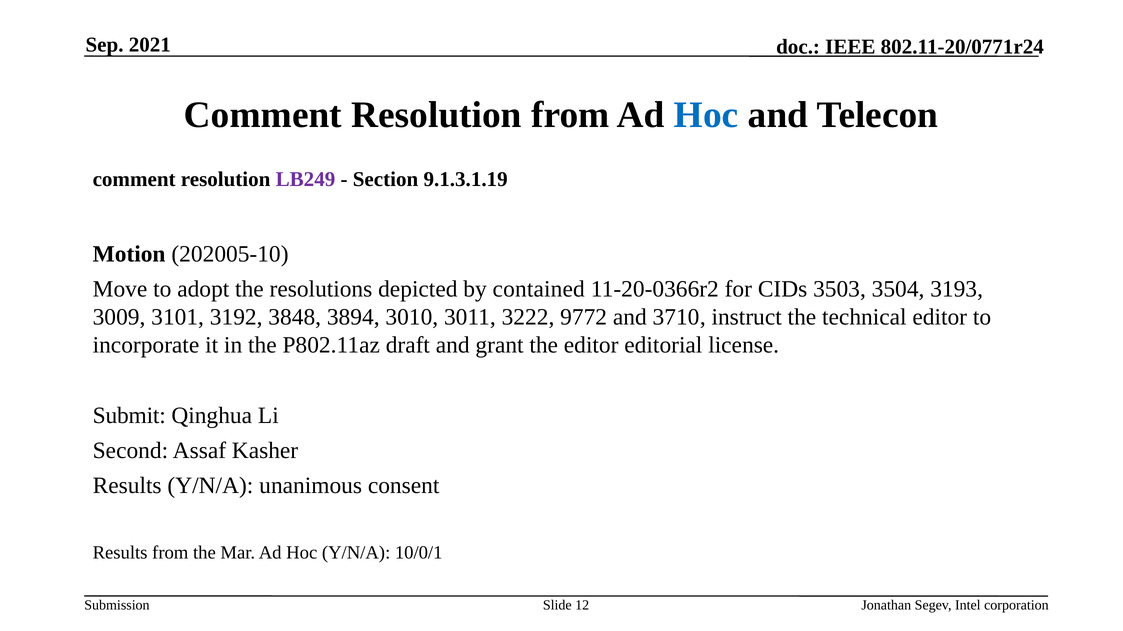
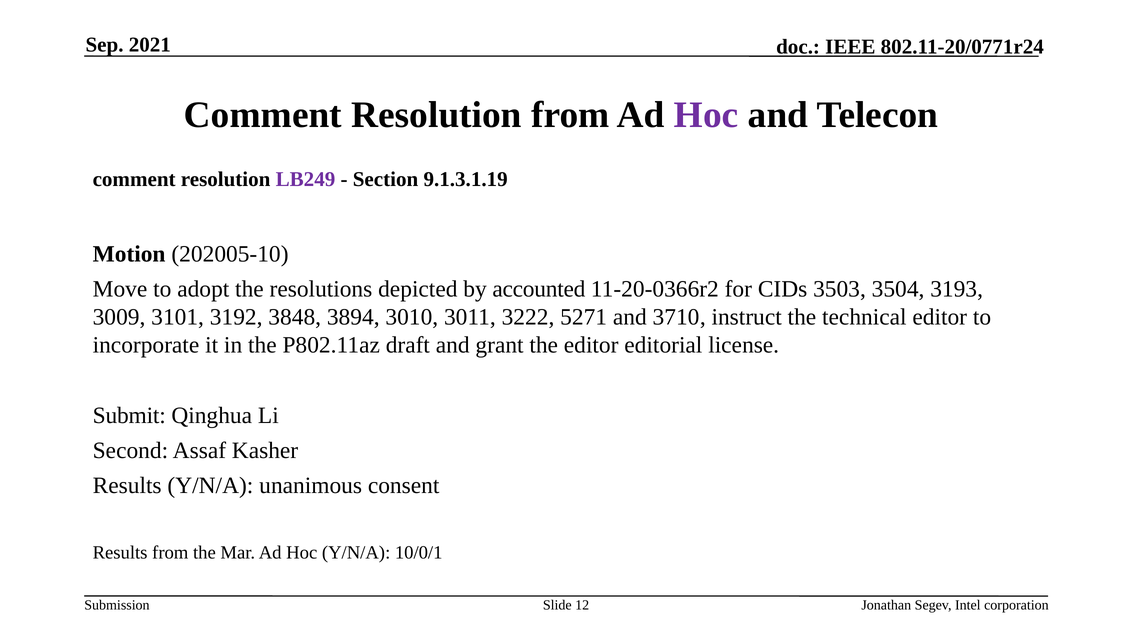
Hoc at (706, 115) colour: blue -> purple
contained: contained -> accounted
9772: 9772 -> 5271
